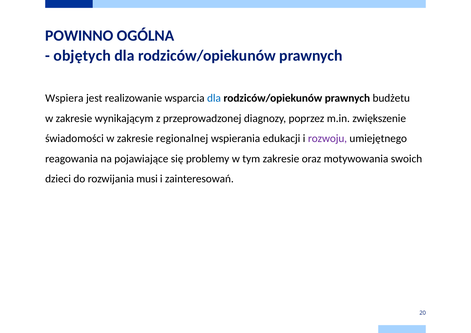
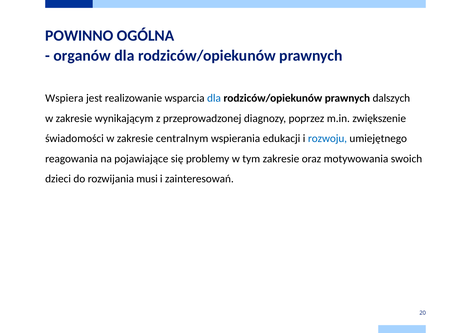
objętych: objętych -> organów
budżetu: budżetu -> dalszych
regionalnej: regionalnej -> centralnym
rozwoju colour: purple -> blue
